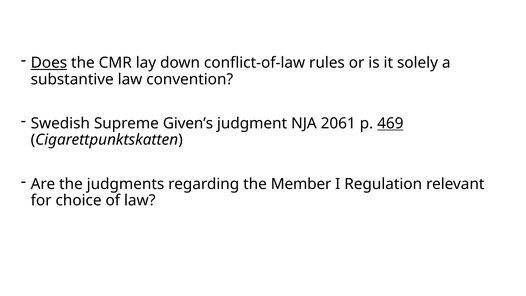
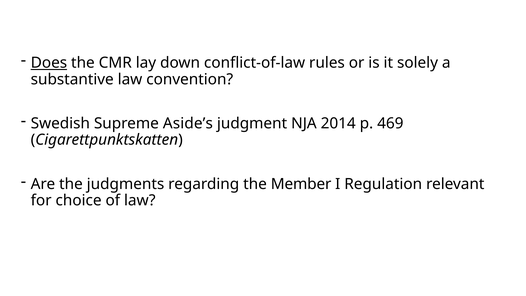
Given’s: Given’s -> Aside’s
2061: 2061 -> 2014
469 underline: present -> none
